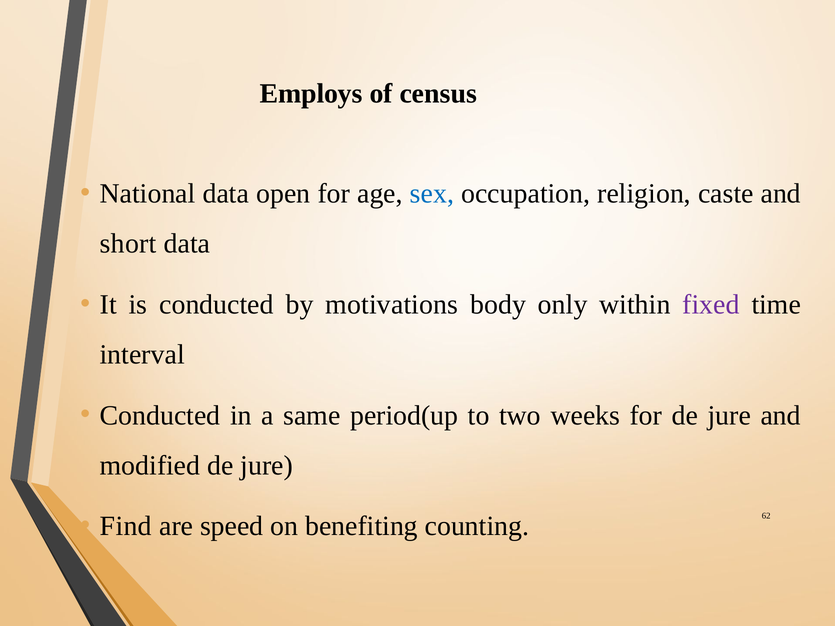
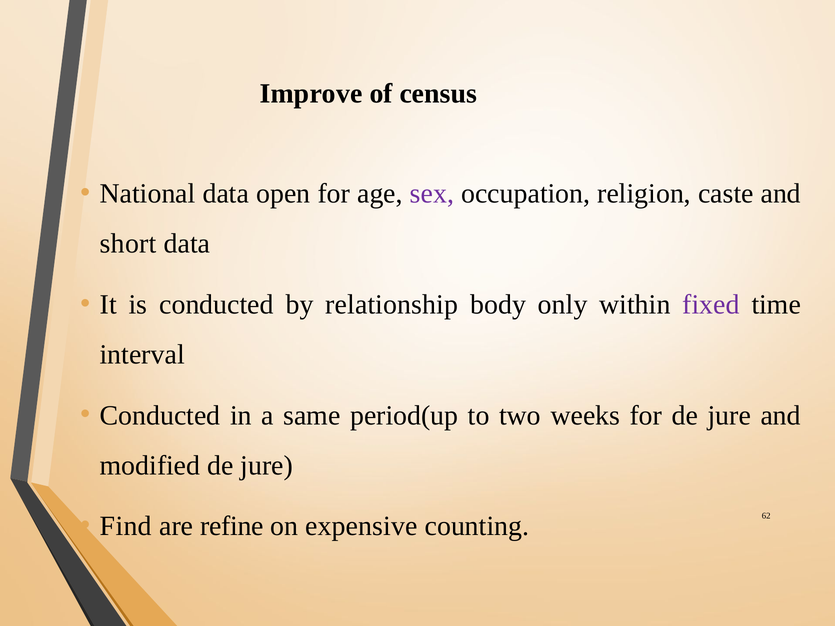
Employs: Employs -> Improve
sex colour: blue -> purple
motivations: motivations -> relationship
speed: speed -> refine
benefiting: benefiting -> expensive
